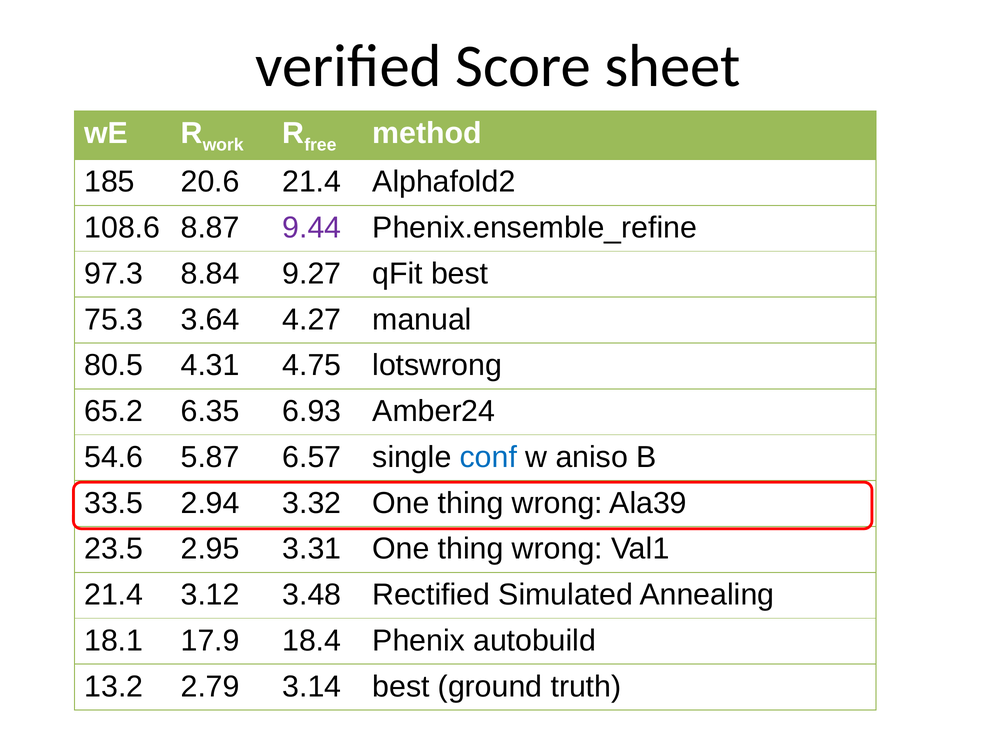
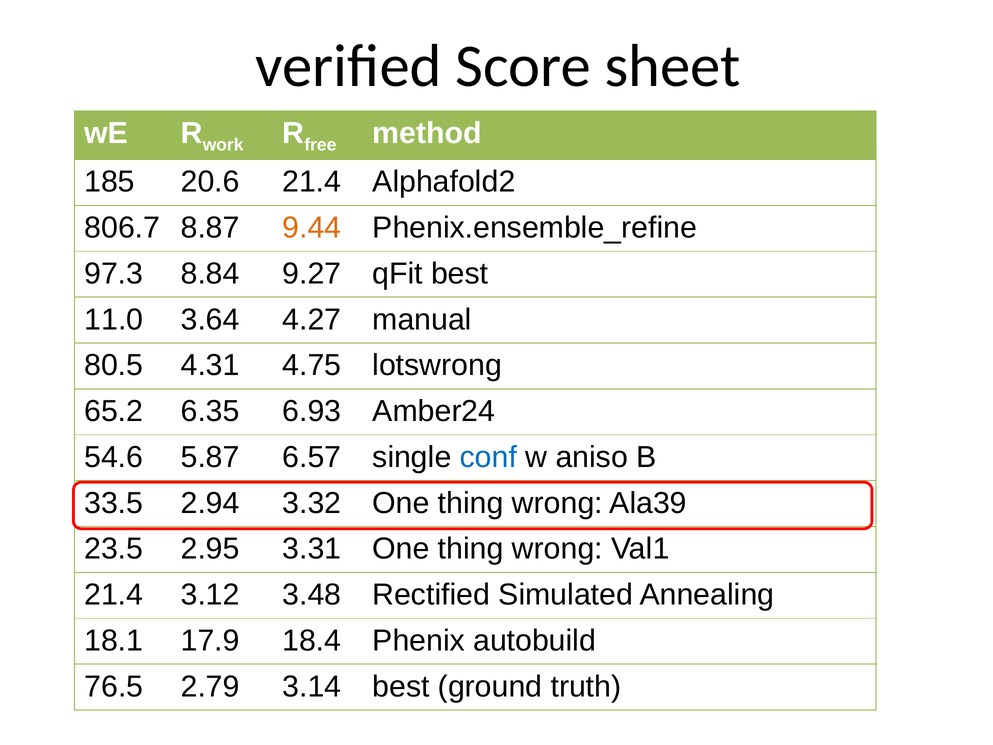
108.6: 108.6 -> 806.7
9.44 colour: purple -> orange
75.3: 75.3 -> 11.0
13.2: 13.2 -> 76.5
